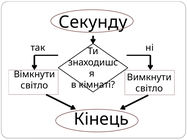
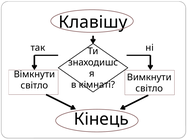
Секунду: Секунду -> Клавішу
